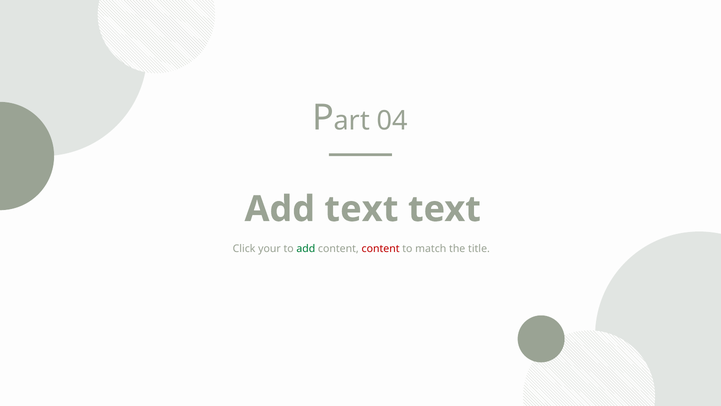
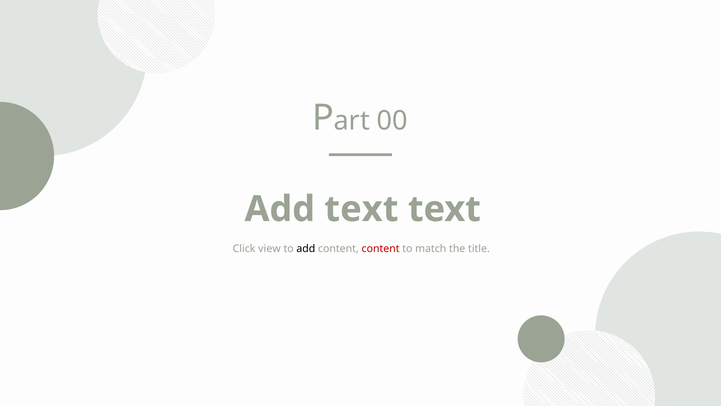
04: 04 -> 00
your: your -> view
add at (306, 248) colour: green -> black
